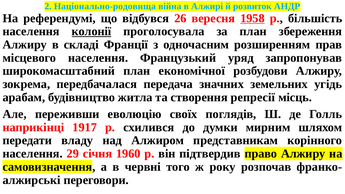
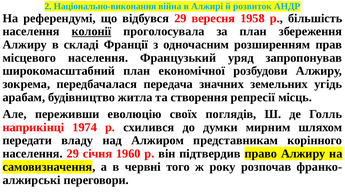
Національно-родовища: Національно-родовища -> Національно-виконання
відбувся 26: 26 -> 29
1958 underline: present -> none
1917: 1917 -> 1974
